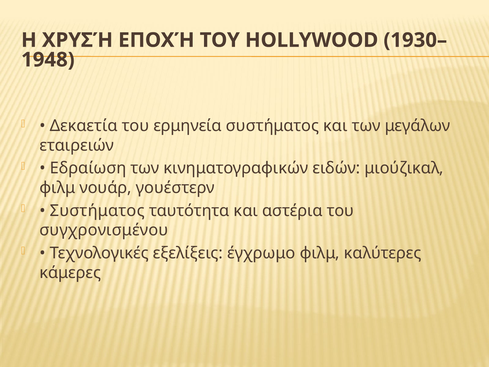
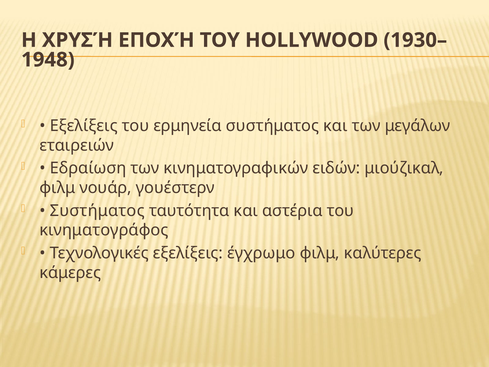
Δεκαετία at (84, 126): Δεκαετία -> Εξελίξεις
συγχρονισμένου: συγχρονισμένου -> κινηματογράφος
